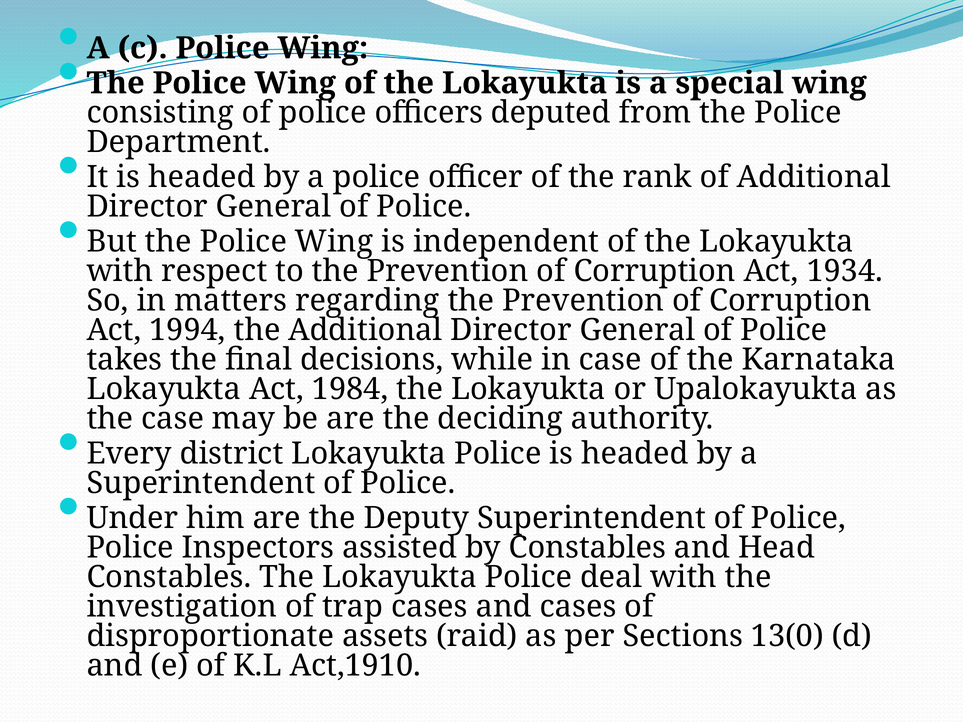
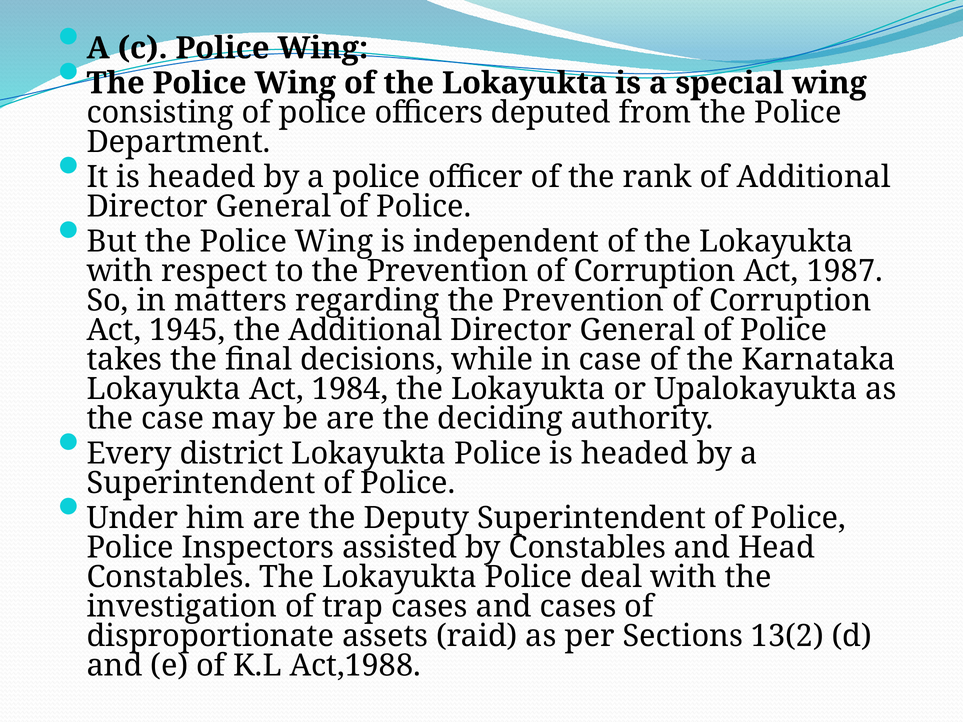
1934: 1934 -> 1987
1994: 1994 -> 1945
13(0: 13(0 -> 13(2
Act,1910: Act,1910 -> Act,1988
